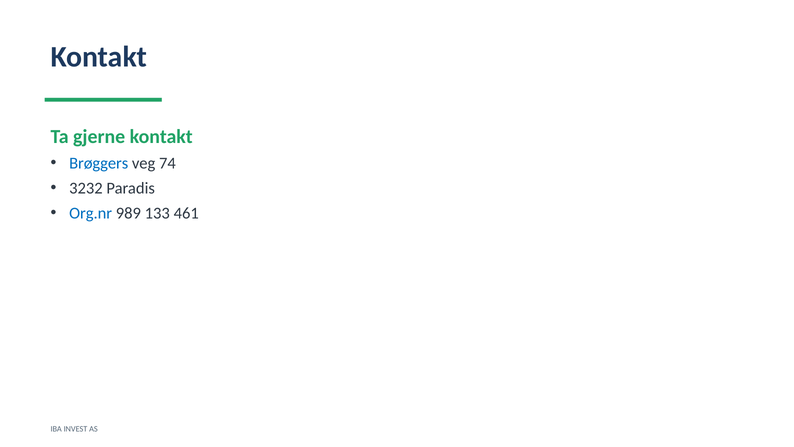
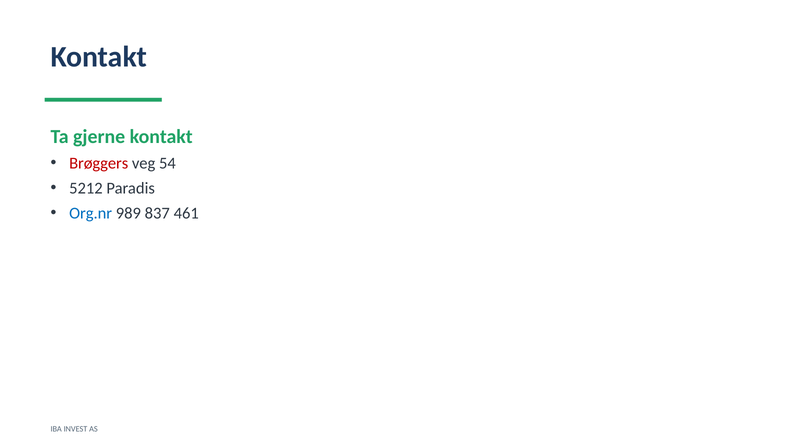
Brøggers colour: blue -> red
74: 74 -> 54
3232: 3232 -> 5212
133: 133 -> 837
